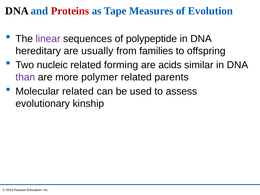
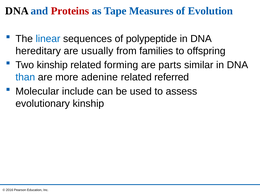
linear colour: purple -> blue
Two nucleic: nucleic -> kinship
acids: acids -> parts
than colour: purple -> blue
polymer: polymer -> adenine
parents: parents -> referred
Molecular related: related -> include
